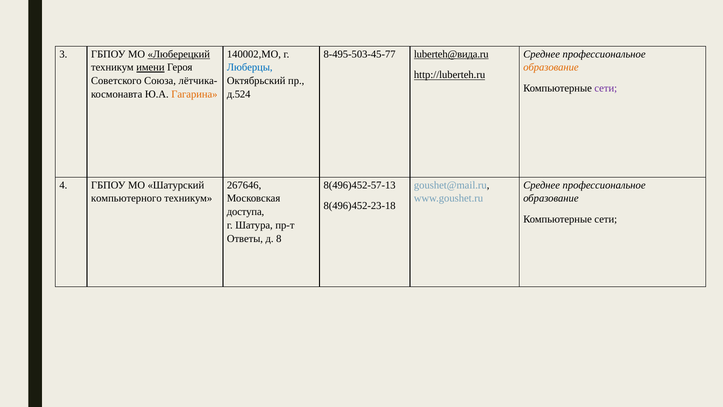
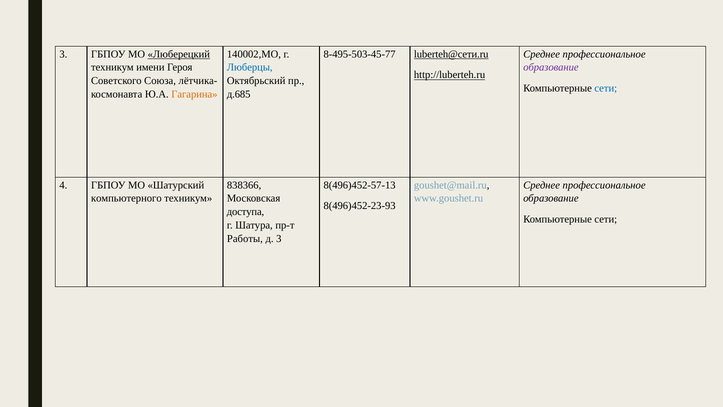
luberteh@вида.ru: luberteh@вида.ru -> luberteh@сети.ru
имени underline: present -> none
образование at (551, 67) colour: orange -> purple
сети at (606, 88) colour: purple -> blue
д.524: д.524 -> д.685
267646: 267646 -> 838366
8(496)452-23-18: 8(496)452-23-18 -> 8(496)452-23-93
Ответы: Ответы -> Работы
д 8: 8 -> 3
